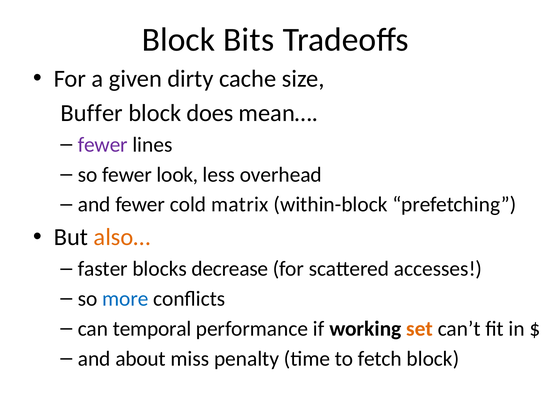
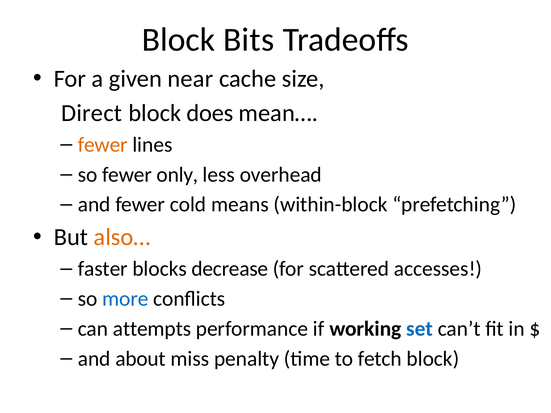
dirty: dirty -> near
Buffer: Buffer -> Direct
fewer at (103, 145) colour: purple -> orange
look: look -> only
matrix: matrix -> means
temporal: temporal -> attempts
set colour: orange -> blue
